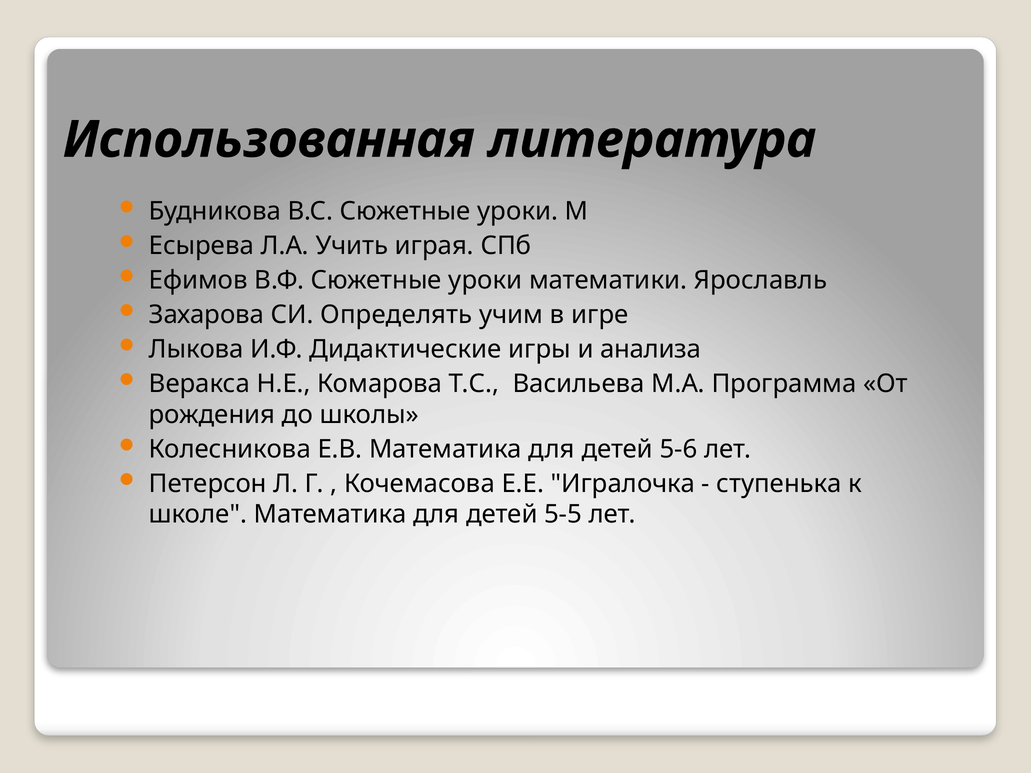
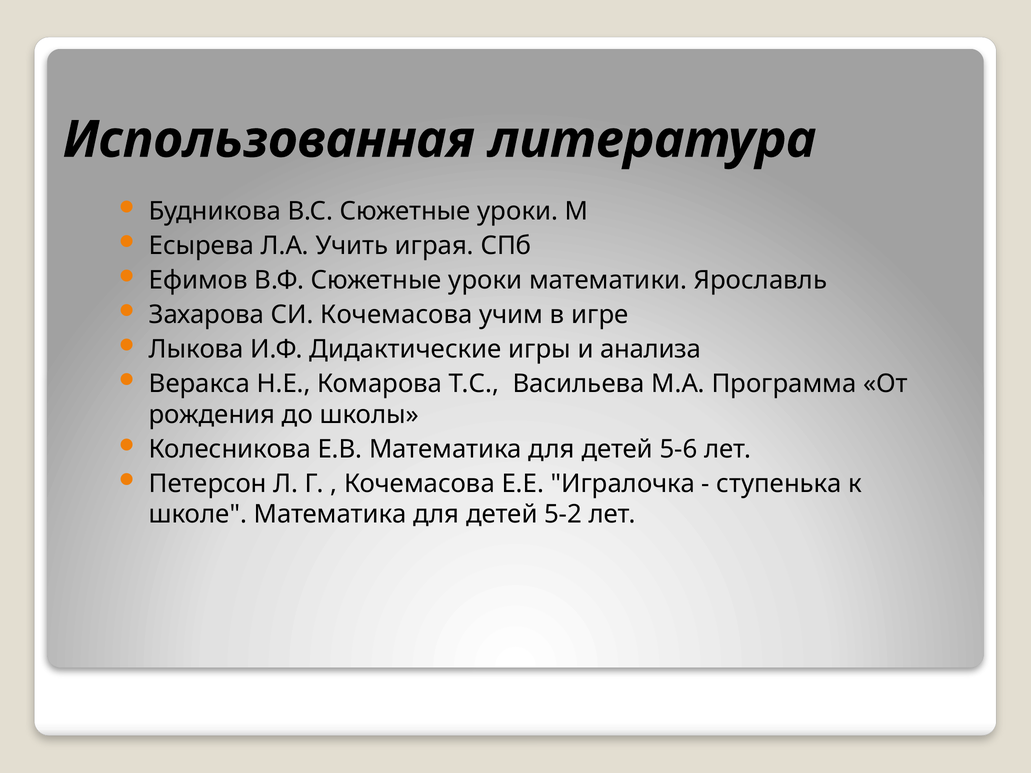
СИ Определять: Определять -> Кочемасова
5-5: 5-5 -> 5-2
